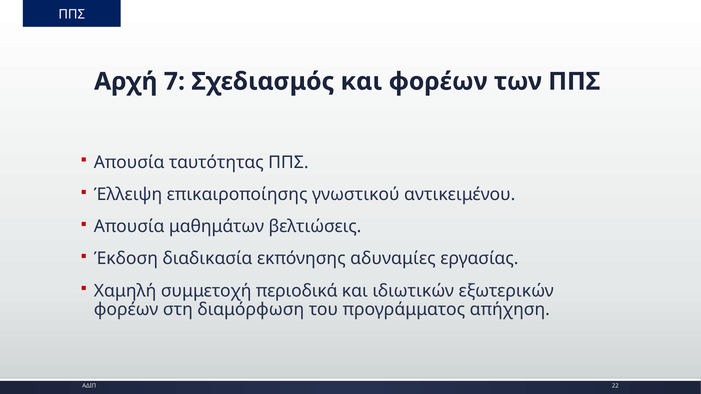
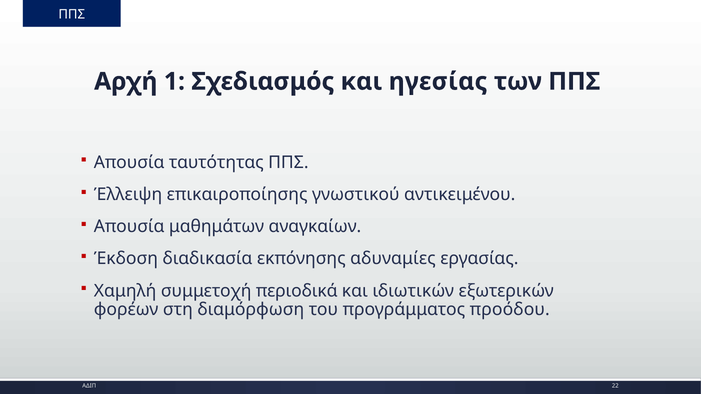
7: 7 -> 1
και φορέων: φορέων -> ηγεσίας
βελτιώσεις: βελτιώσεις -> αναγκαίων
απήχηση: απήχηση -> προόδου
